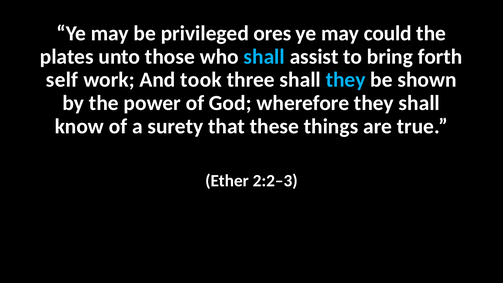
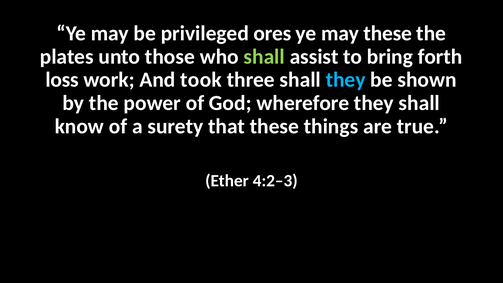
may could: could -> these
shall at (264, 57) colour: light blue -> light green
self: self -> loss
2:2–3: 2:2–3 -> 4:2–3
